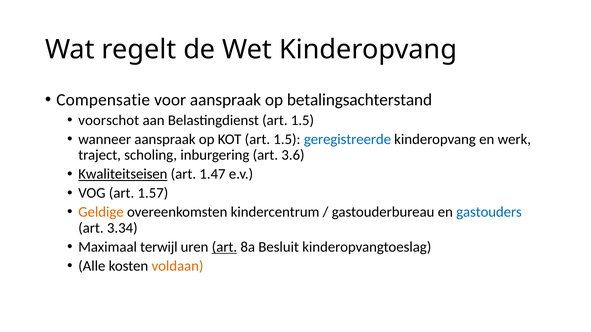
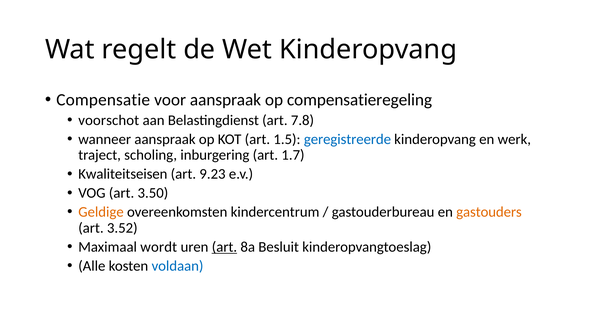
betalingsachterstand: betalingsachterstand -> compensatieregeling
Belastingdienst art 1.5: 1.5 -> 7.8
3.6: 3.6 -> 1.7
Kwaliteitseisen underline: present -> none
1.47: 1.47 -> 9.23
1.57: 1.57 -> 3.50
gastouders colour: blue -> orange
3.34: 3.34 -> 3.52
terwijl: terwijl -> wordt
voldaan colour: orange -> blue
